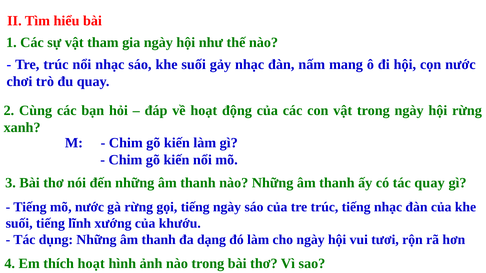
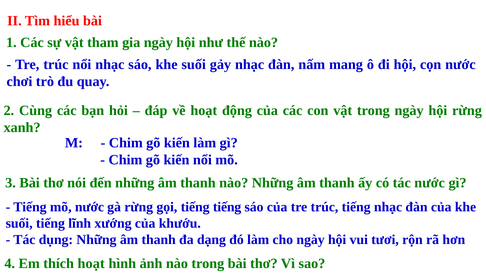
tác quay: quay -> nước
tiếng ngày: ngày -> tiếng
